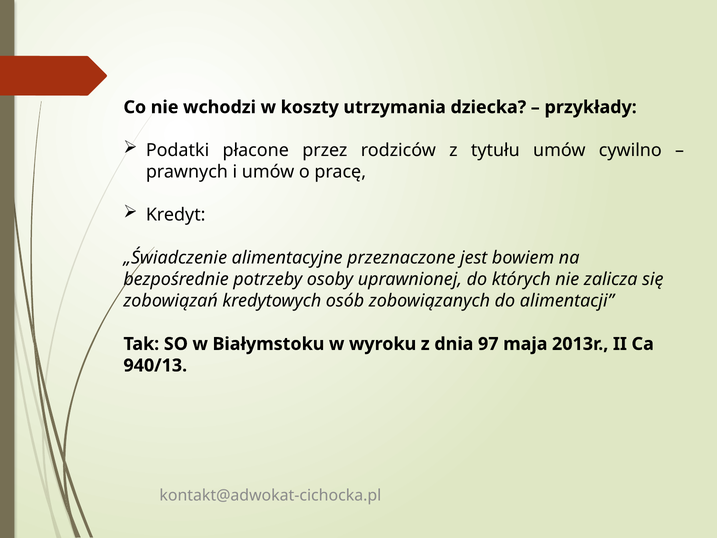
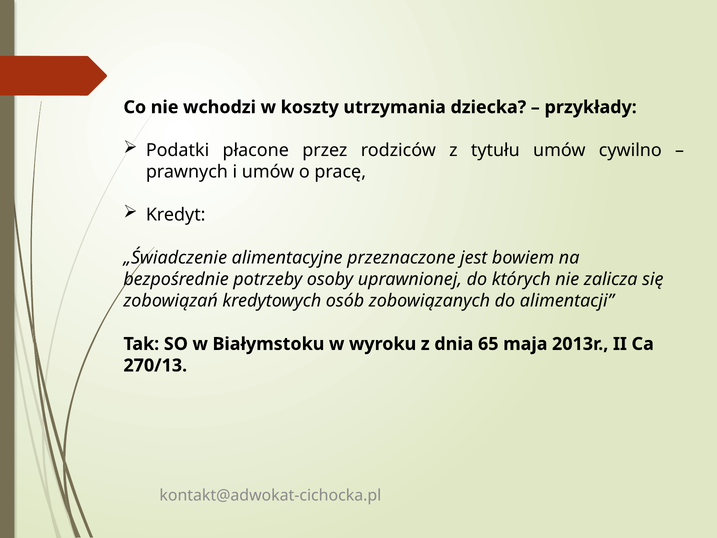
97: 97 -> 65
940/13: 940/13 -> 270/13
